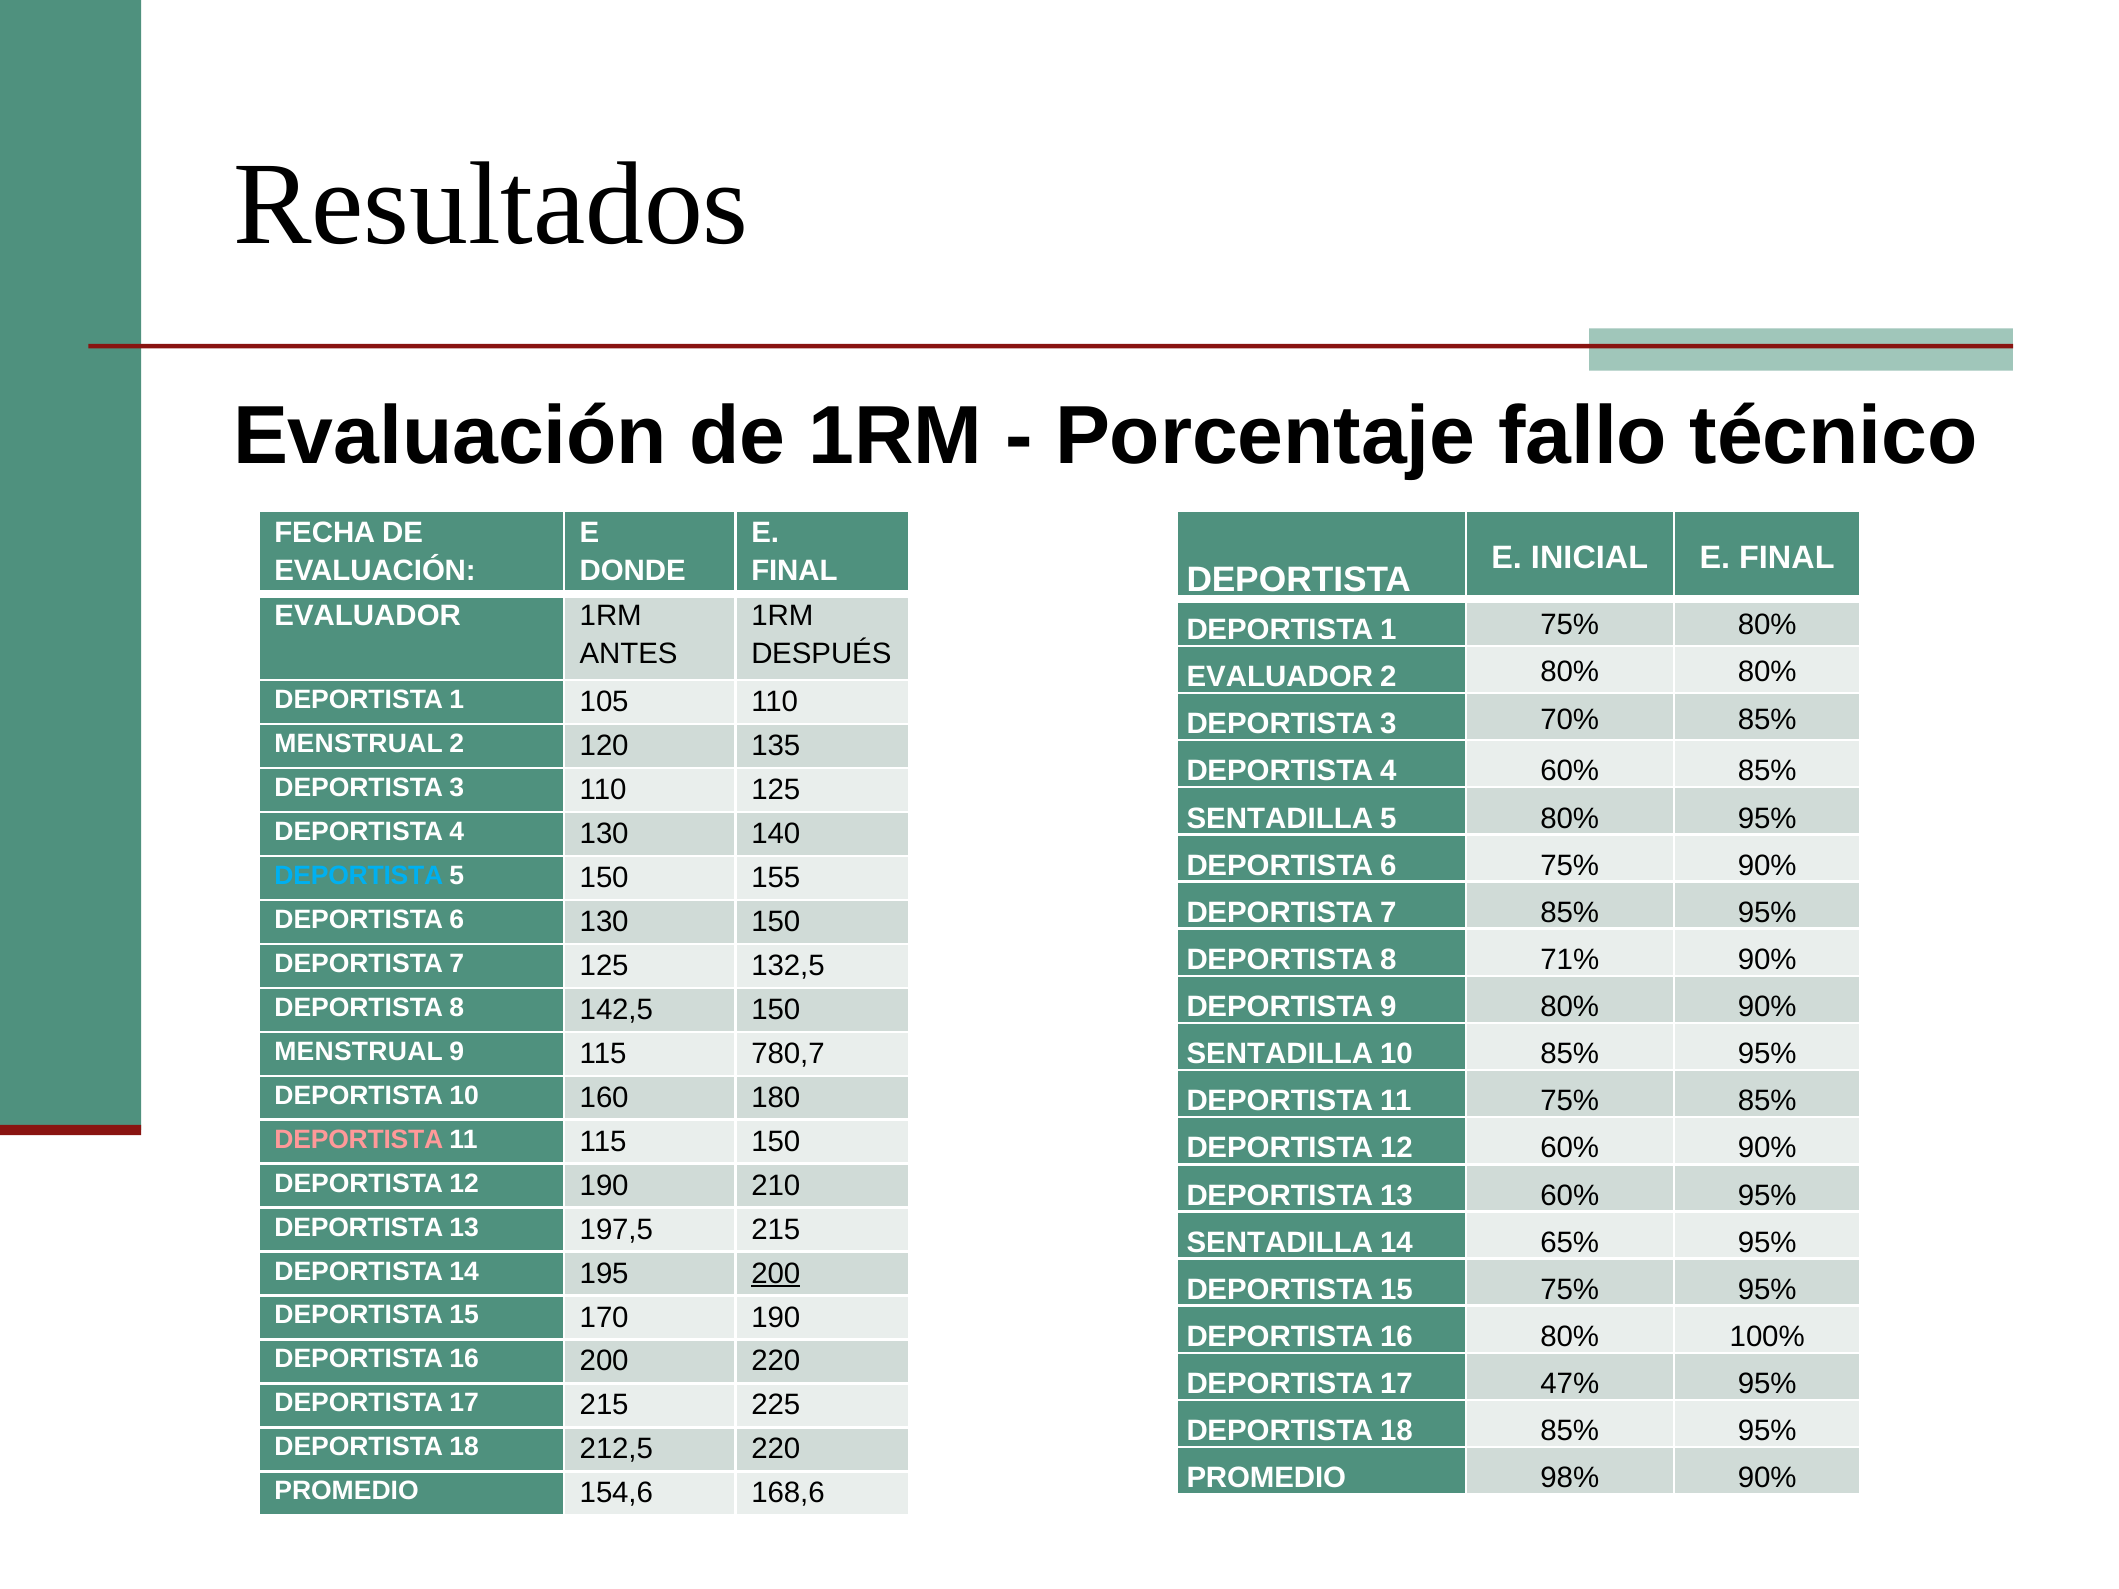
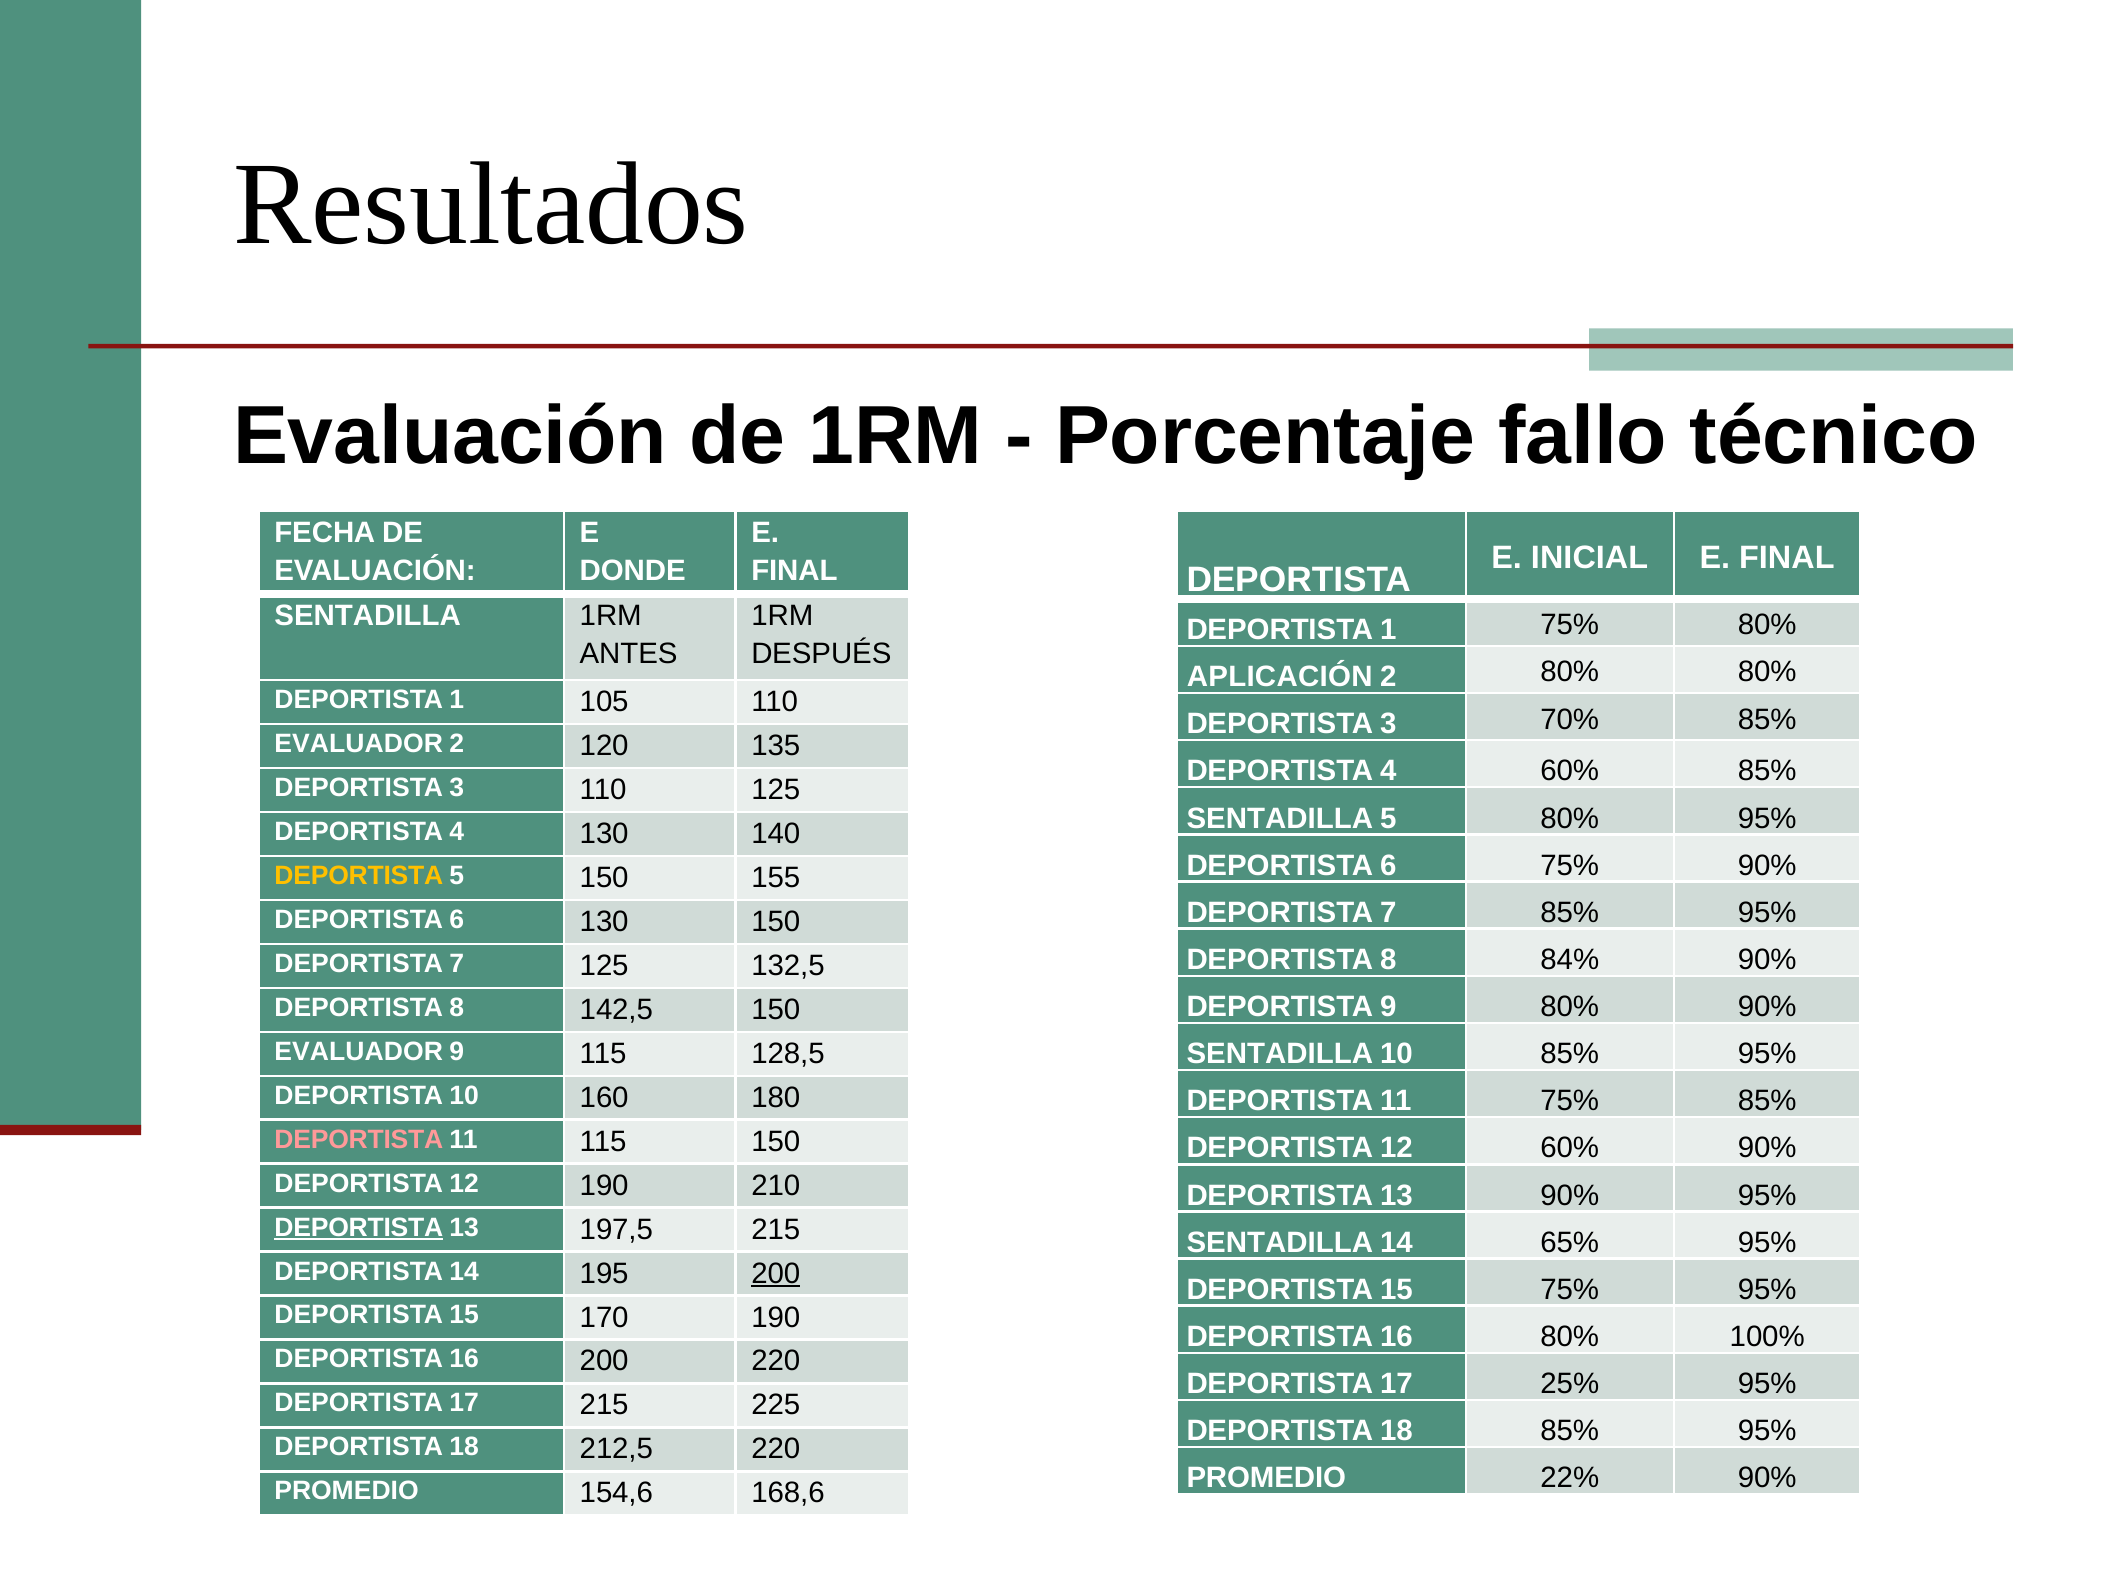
EVALUADOR at (368, 616): EVALUADOR -> SENTADILLA
EVALUADOR at (1280, 677): EVALUADOR -> APLICACIÓN
MENSTRUAL at (359, 744): MENSTRUAL -> EVALUADOR
DEPORTISTA at (359, 876) colour: light blue -> yellow
71%: 71% -> 84%
MENSTRUAL at (359, 1052): MENSTRUAL -> EVALUADOR
780,7: 780,7 -> 128,5
13 60%: 60% -> 90%
DEPORTISTA at (359, 1228) underline: none -> present
47%: 47% -> 25%
98%: 98% -> 22%
